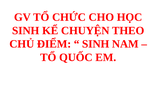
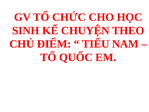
SINH at (96, 44): SINH -> TIỂU
